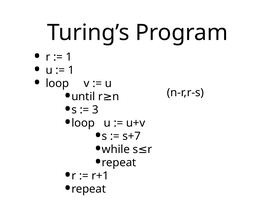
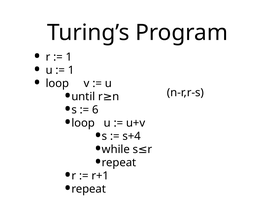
3: 3 -> 6
s+7: s+7 -> s+4
